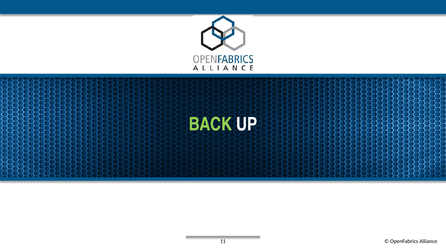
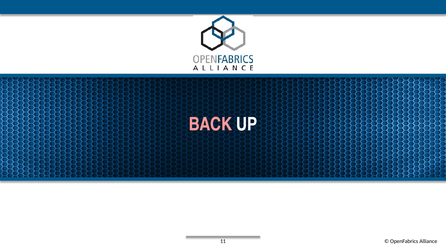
BACK colour: light green -> pink
